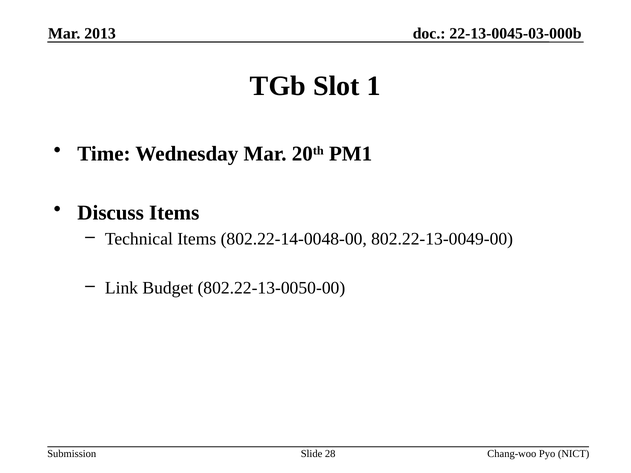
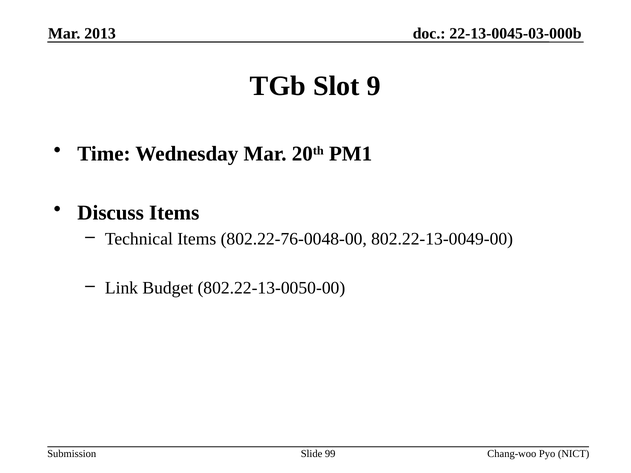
1: 1 -> 9
802.22-14-0048-00: 802.22-14-0048-00 -> 802.22-76-0048-00
28: 28 -> 99
